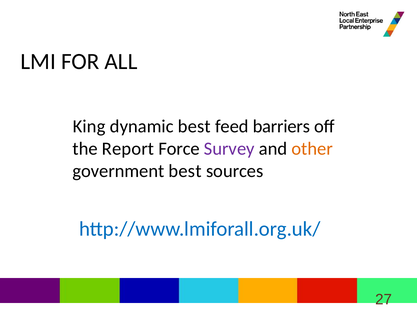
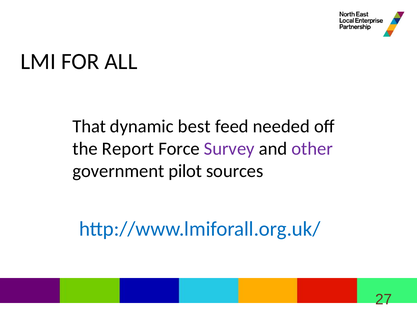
King: King -> That
barriers: barriers -> needed
other colour: orange -> purple
government best: best -> pilot
